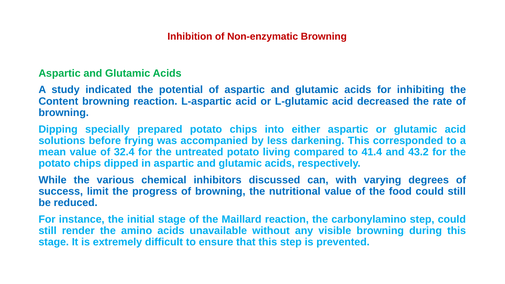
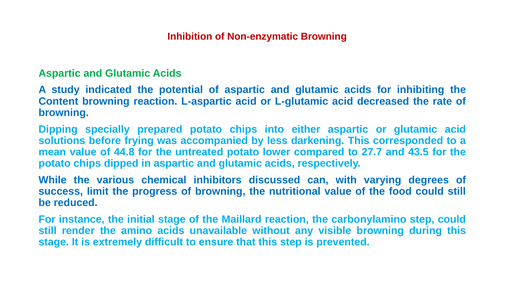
32.4: 32.4 -> 44.8
living: living -> lower
41.4: 41.4 -> 27.7
43.2: 43.2 -> 43.5
